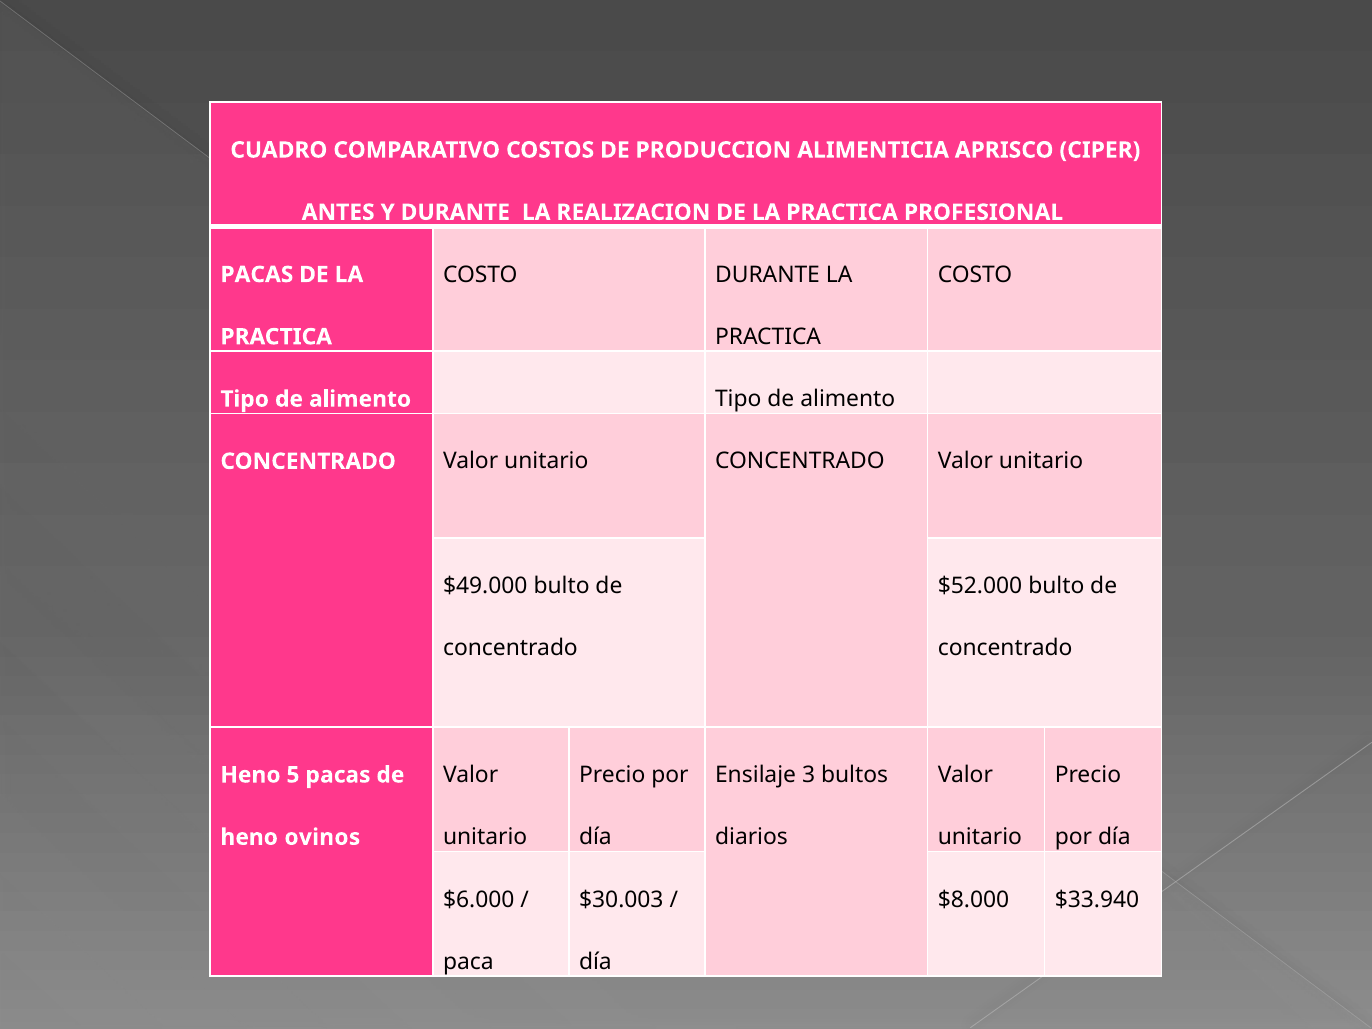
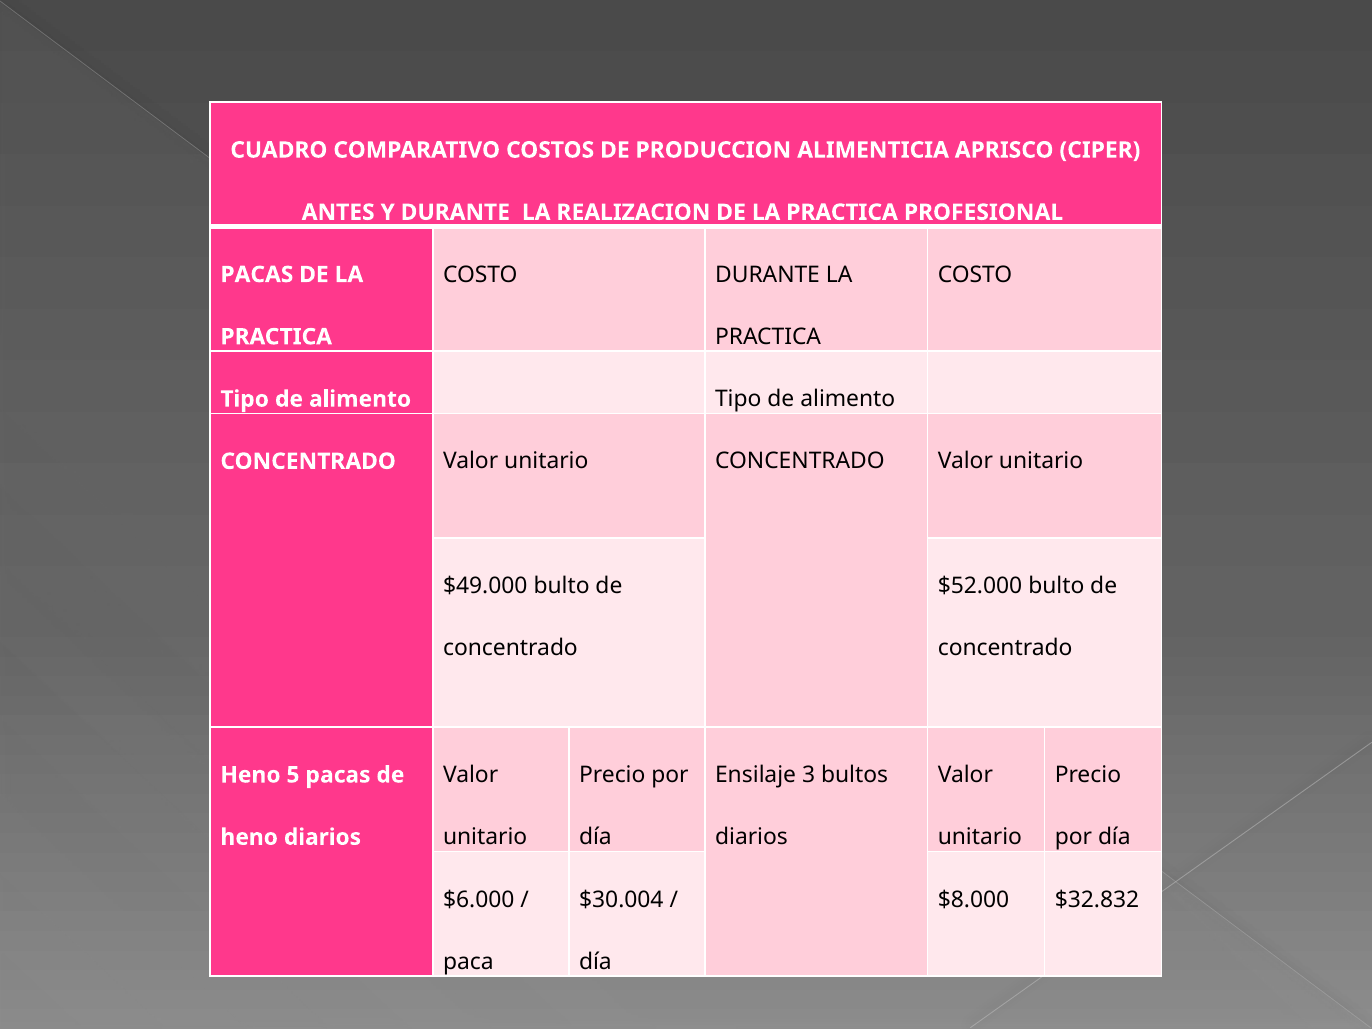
heno ovinos: ovinos -> diarios
$30.003: $30.003 -> $30.004
$33.940: $33.940 -> $32.832
